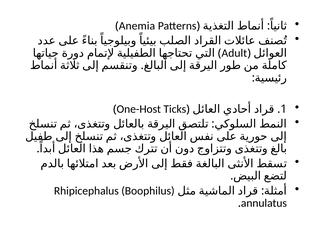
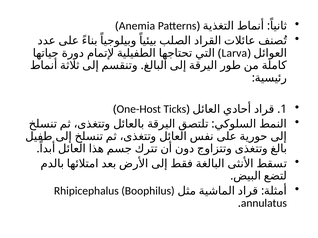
Adult: Adult -> Larva
